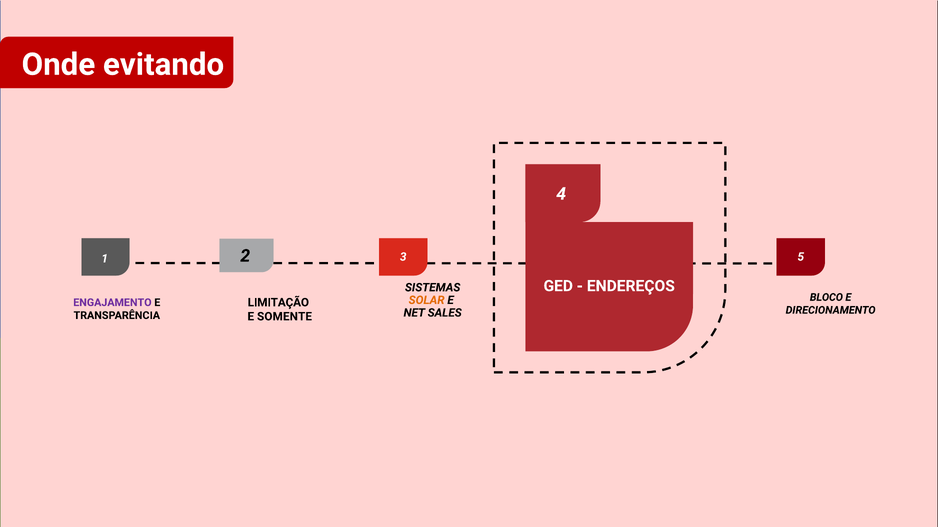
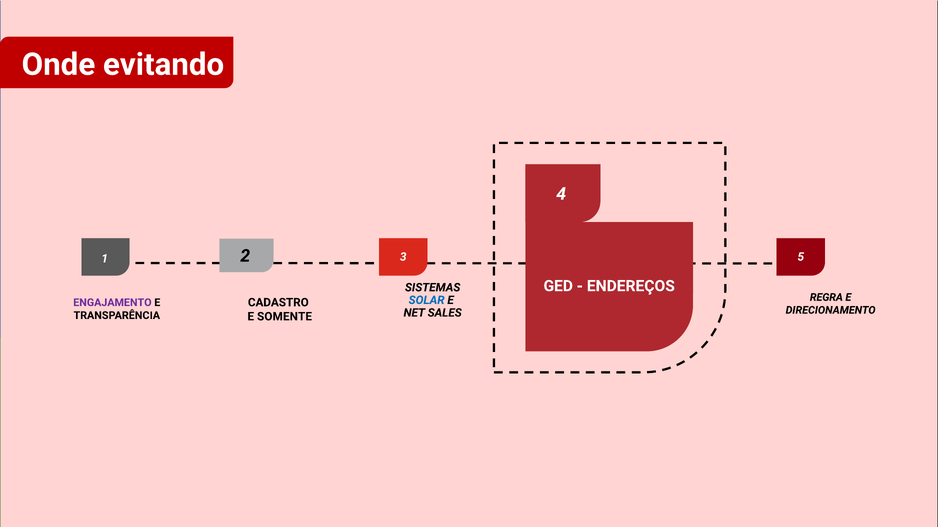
BLOCO: BLOCO -> REGRA
SOLAR colour: orange -> blue
LIMITAÇÃO: LIMITAÇÃO -> CADASTRO
